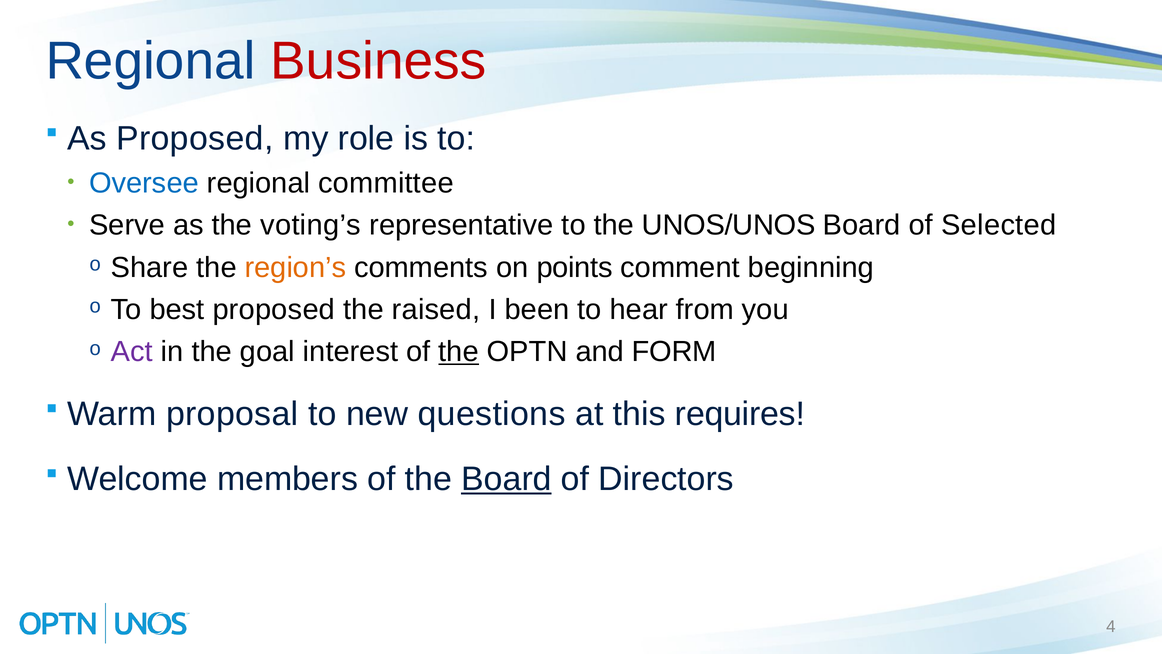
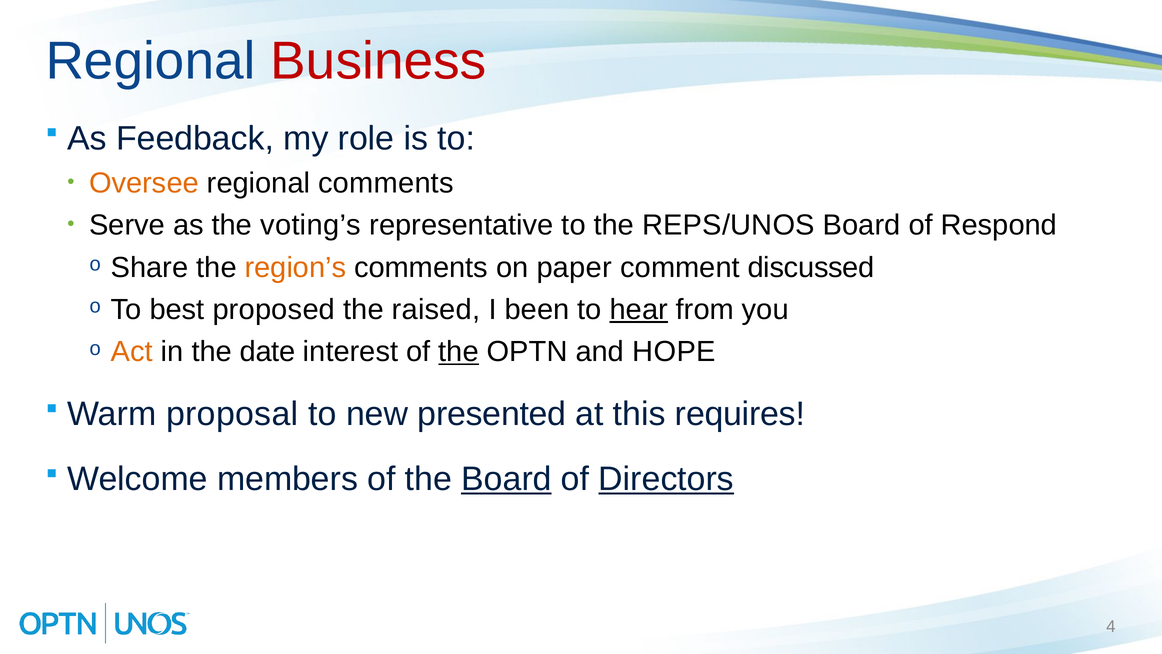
As Proposed: Proposed -> Feedback
Oversee colour: blue -> orange
regional committee: committee -> comments
UNOS/UNOS: UNOS/UNOS -> REPS/UNOS
Selected: Selected -> Respond
points: points -> paper
beginning: beginning -> discussed
hear underline: none -> present
Act colour: purple -> orange
goal: goal -> date
FORM: FORM -> HOPE
questions: questions -> presented
Directors underline: none -> present
